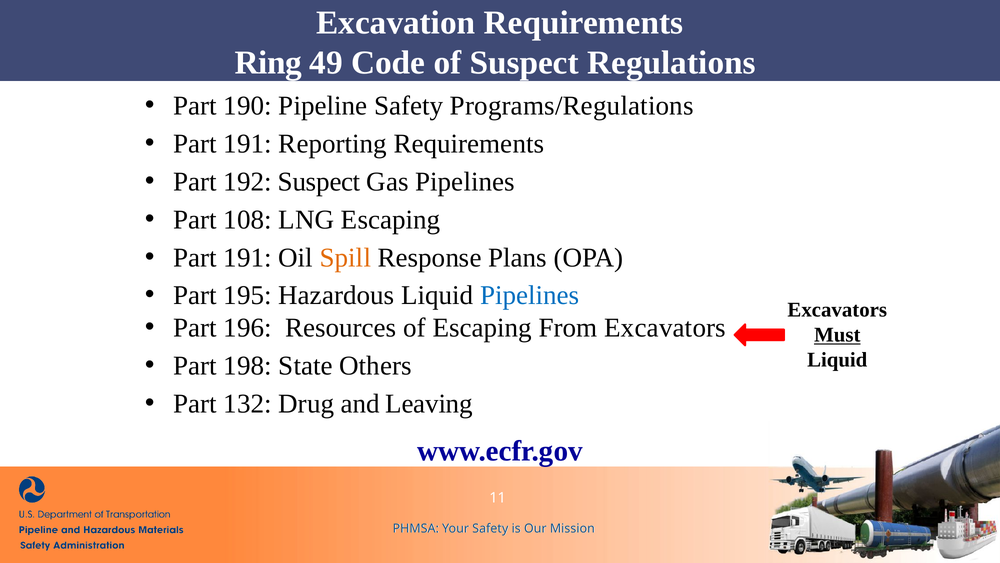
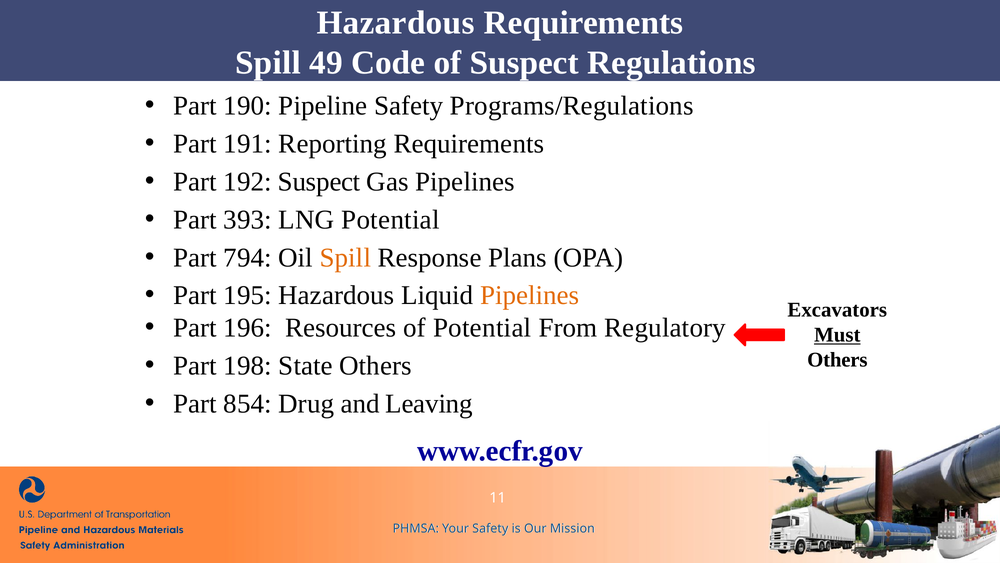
Excavation at (396, 23): Excavation -> Hazardous
Ring at (268, 63): Ring -> Spill
108: 108 -> 393
LNG Escaping: Escaping -> Potential
191 at (248, 257): 191 -> 794
Pipelines at (530, 295) colour: blue -> orange
of Escaping: Escaping -> Potential
From Excavators: Excavators -> Regulatory
Liquid at (837, 360): Liquid -> Others
132: 132 -> 854
